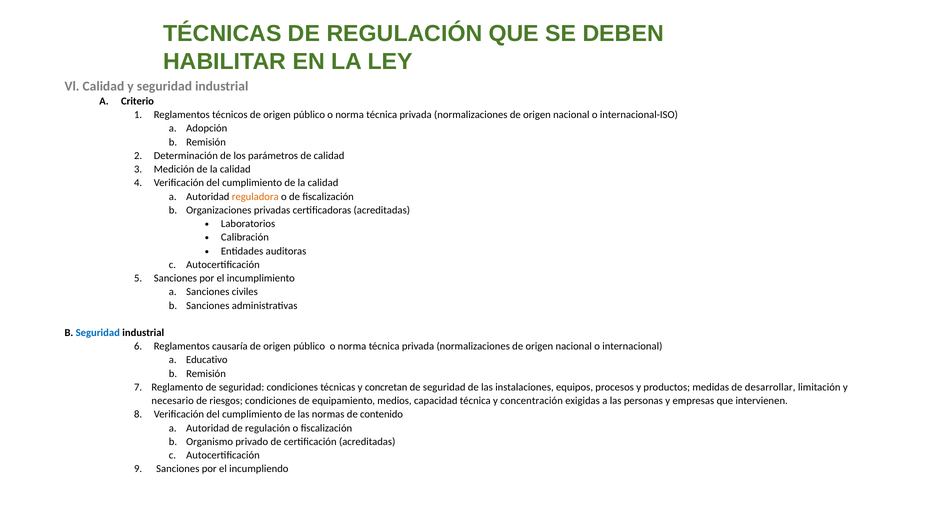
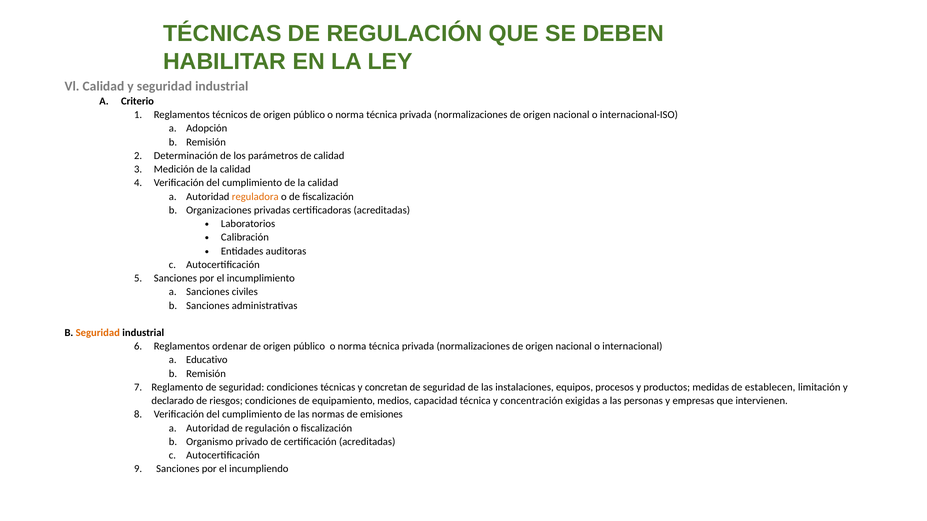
Seguridad at (98, 333) colour: blue -> orange
causaría: causaría -> ordenar
desarrollar: desarrollar -> establecen
necesario: necesario -> declarado
contenido: contenido -> emisiones
